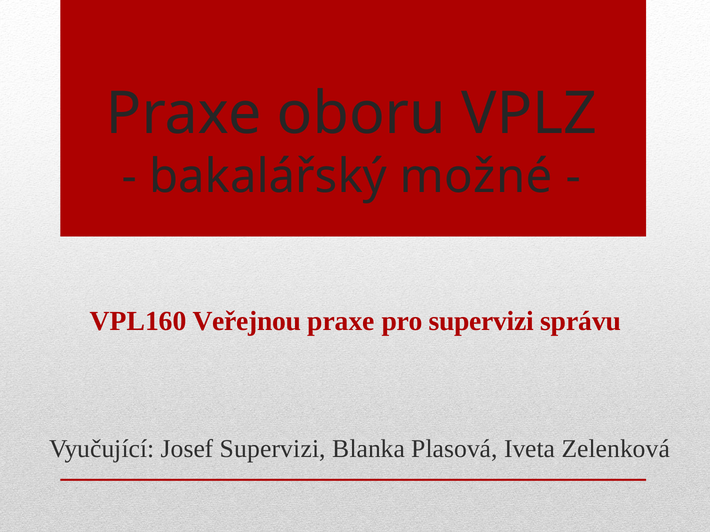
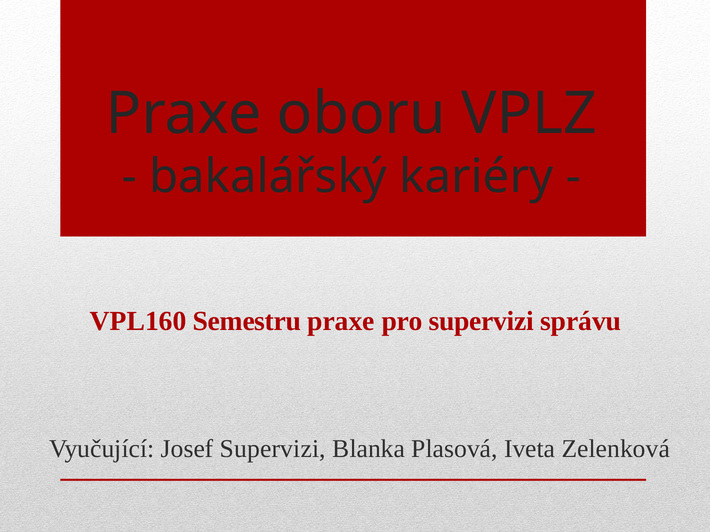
možné: možné -> kariéry
Veřejnou: Veřejnou -> Semestru
